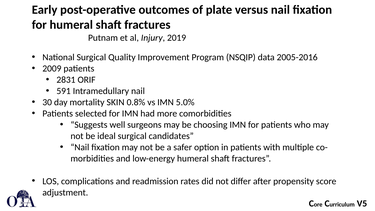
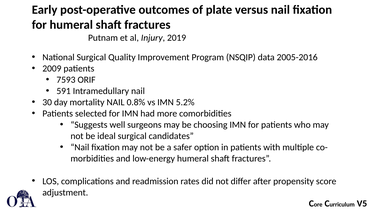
2831: 2831 -> 7593
mortality SKIN: SKIN -> NAIL
5.0%: 5.0% -> 5.2%
